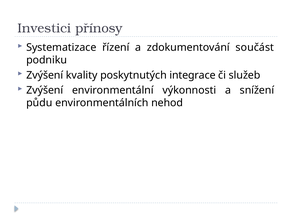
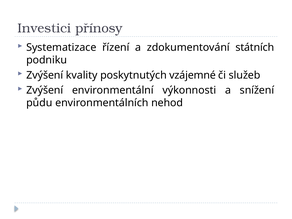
součást: součást -> státních
integrace: integrace -> vzájemné
